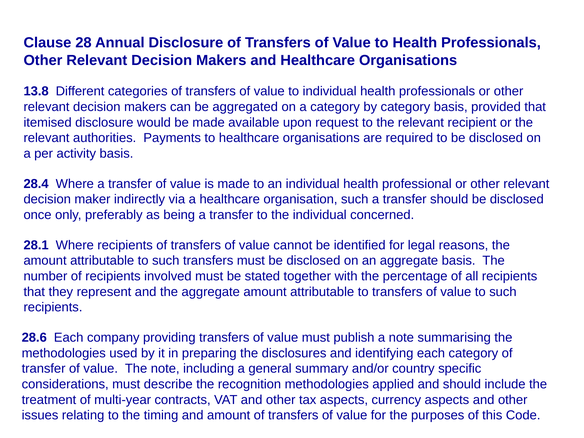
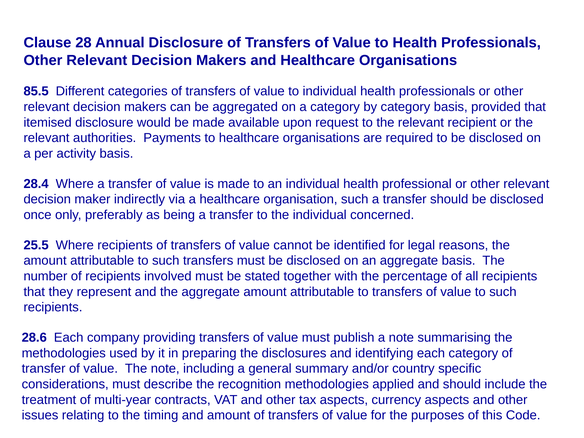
13.8: 13.8 -> 85.5
28.1: 28.1 -> 25.5
